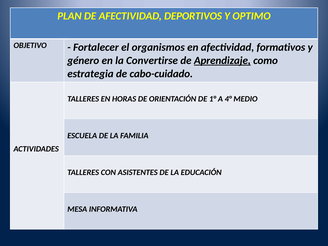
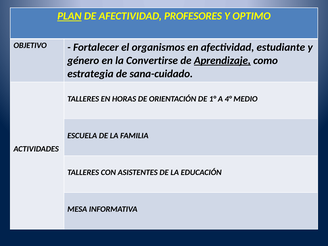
PLAN underline: none -> present
DEPORTIVOS: DEPORTIVOS -> PROFESORES
formativos: formativos -> estudiante
cabo-cuidado: cabo-cuidado -> sana-cuidado
